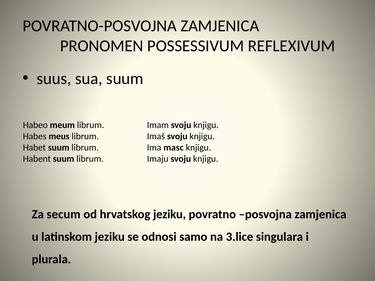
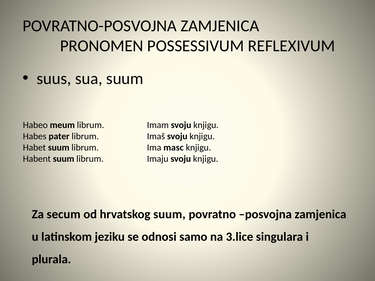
meus: meus -> pater
hrvatskog jeziku: jeziku -> suum
